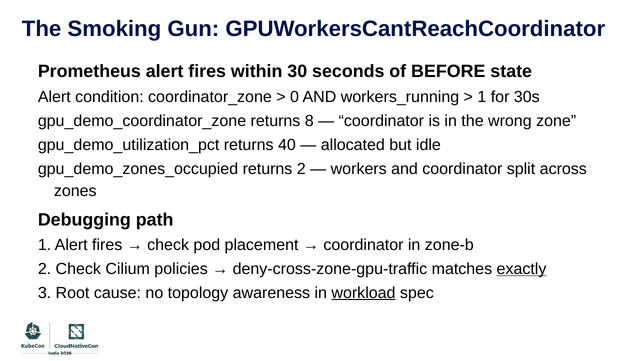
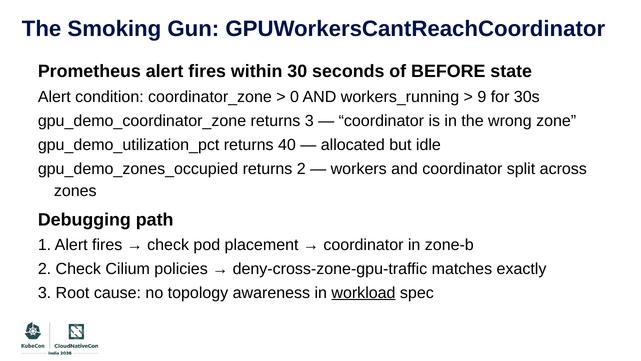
1 at (482, 97): 1 -> 9
returns 8: 8 -> 3
exactly underline: present -> none
